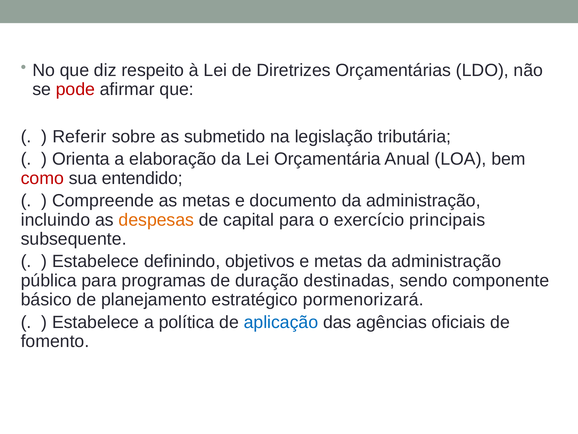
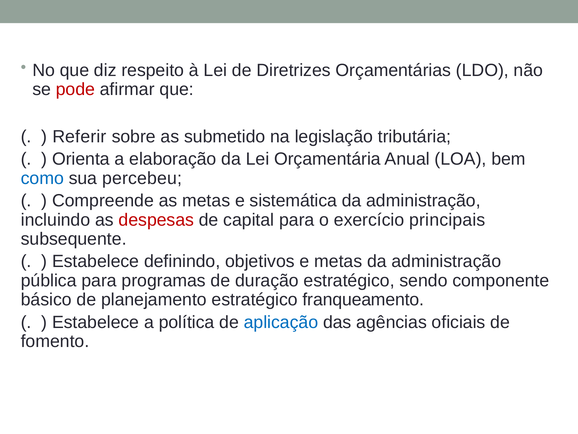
como colour: red -> blue
entendido: entendido -> percebeu
documento: documento -> sistemática
despesas colour: orange -> red
duração destinadas: destinadas -> estratégico
pormenorizará: pormenorizará -> franqueamento
